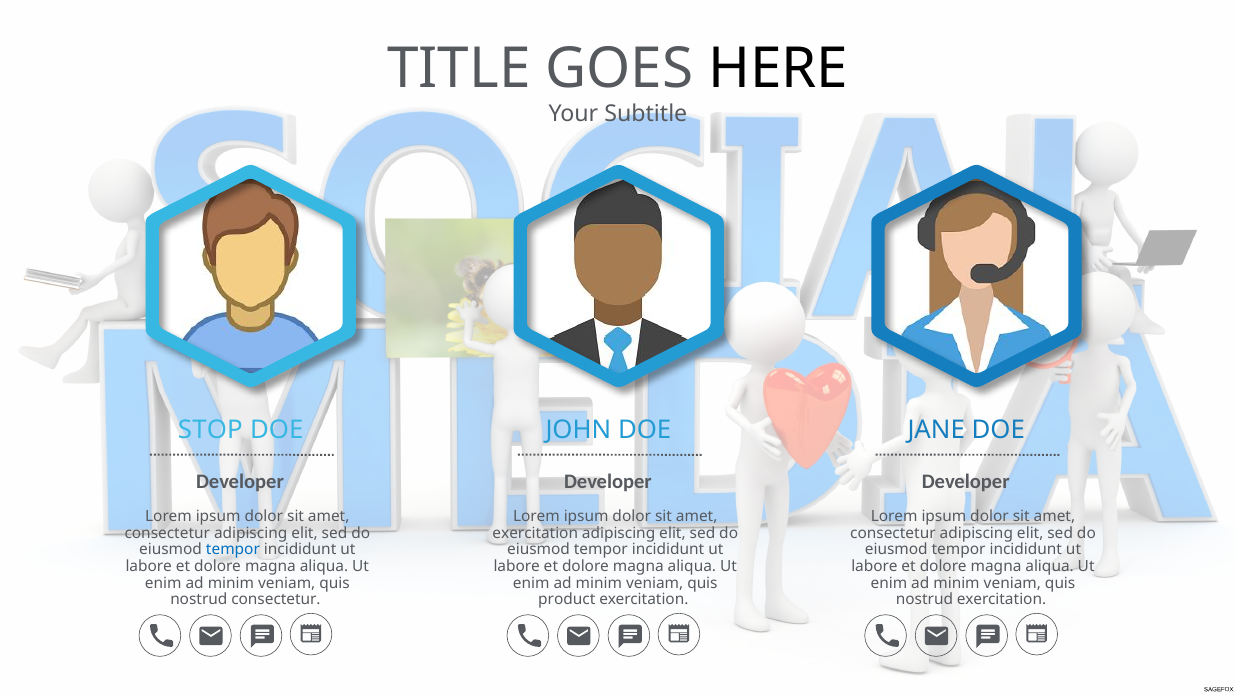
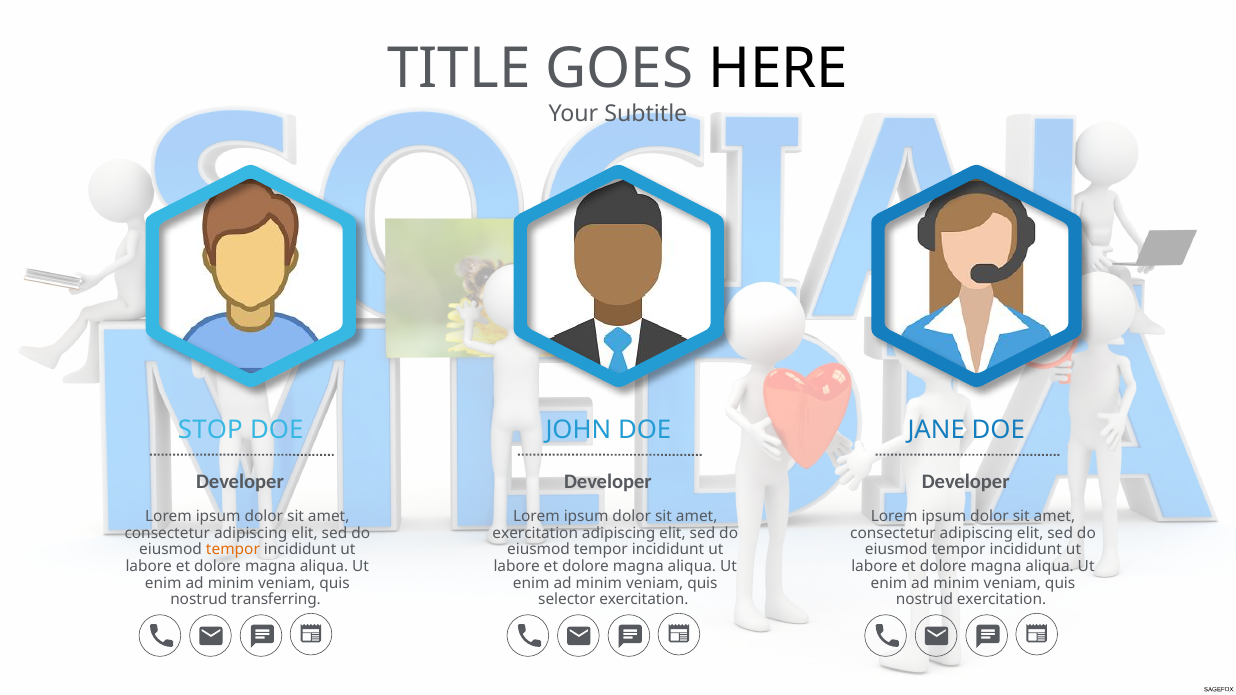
tempor at (233, 550) colour: blue -> orange
nostrud consectetur: consectetur -> transferring
product: product -> selector
